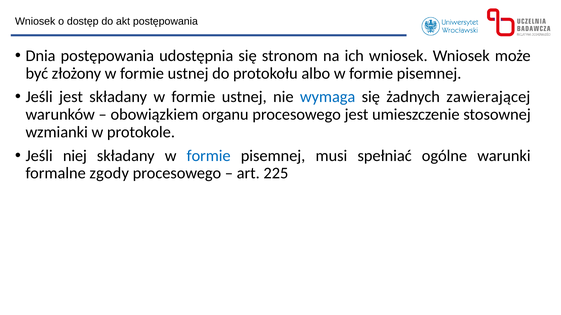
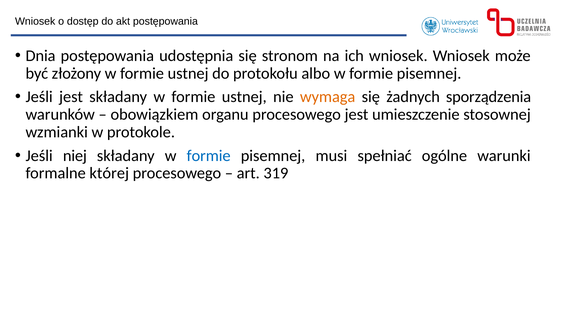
wymaga colour: blue -> orange
zawierającej: zawierającej -> sporządzenia
zgody: zgody -> której
225: 225 -> 319
